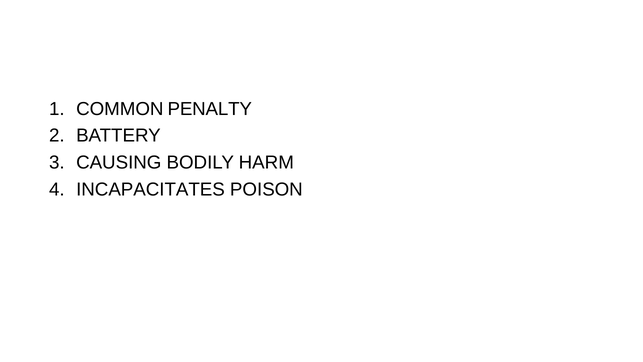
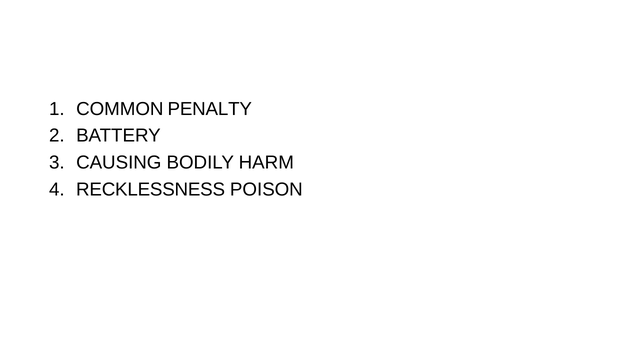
INCAPACITATES: INCAPACITATES -> RECKLESSNESS
